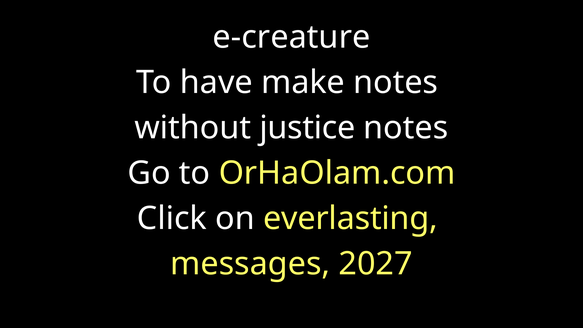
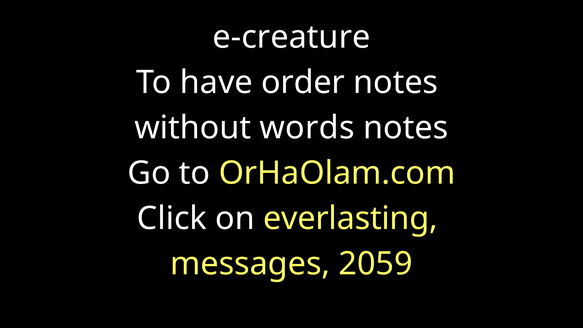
make: make -> order
justice: justice -> words
2027: 2027 -> 2059
